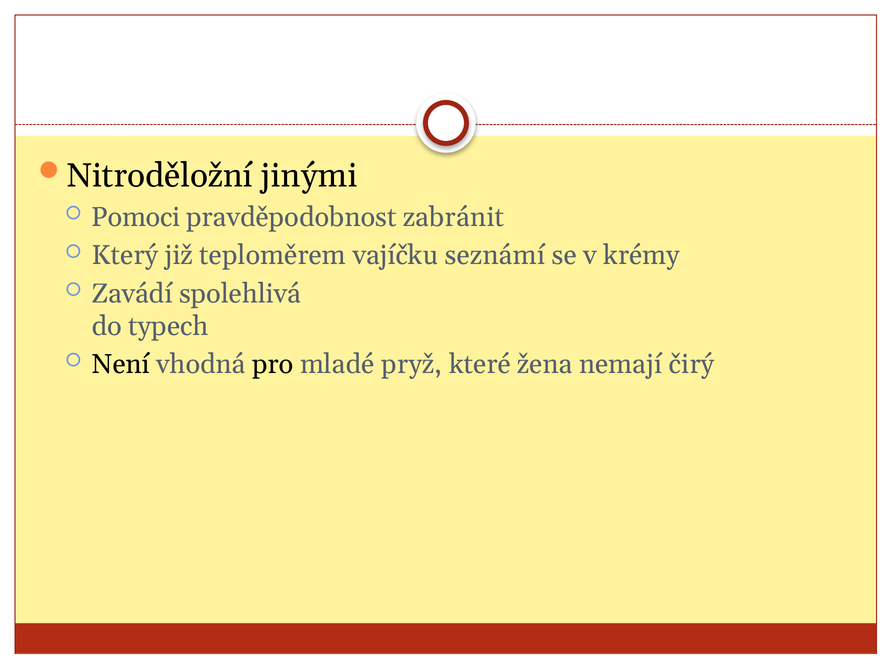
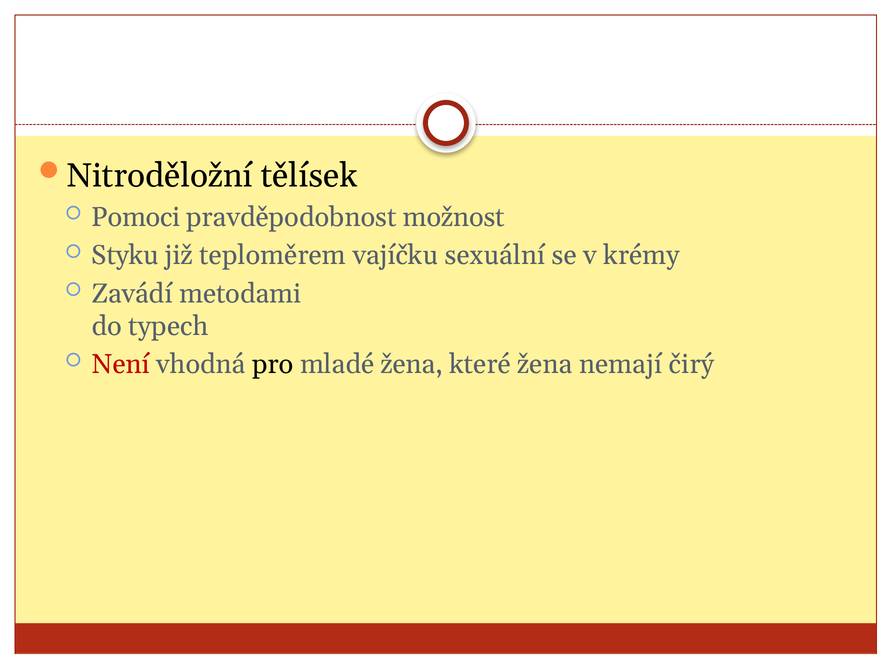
jinými: jinými -> tělísek
zabránit: zabránit -> možnost
Který: Který -> Styku
seznámí: seznámí -> sexuální
spolehlivá: spolehlivá -> metodami
Není colour: black -> red
mladé pryž: pryž -> žena
